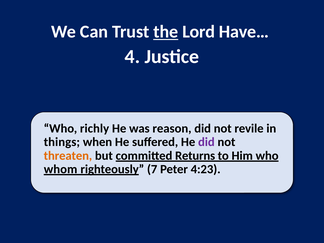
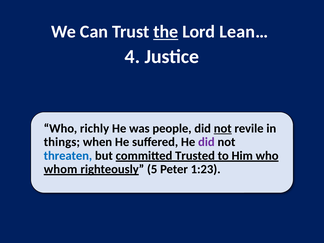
Have…: Have… -> Lean…
reason: reason -> people
not at (223, 128) underline: none -> present
threaten colour: orange -> blue
Returns: Returns -> Trusted
7: 7 -> 5
4:23: 4:23 -> 1:23
